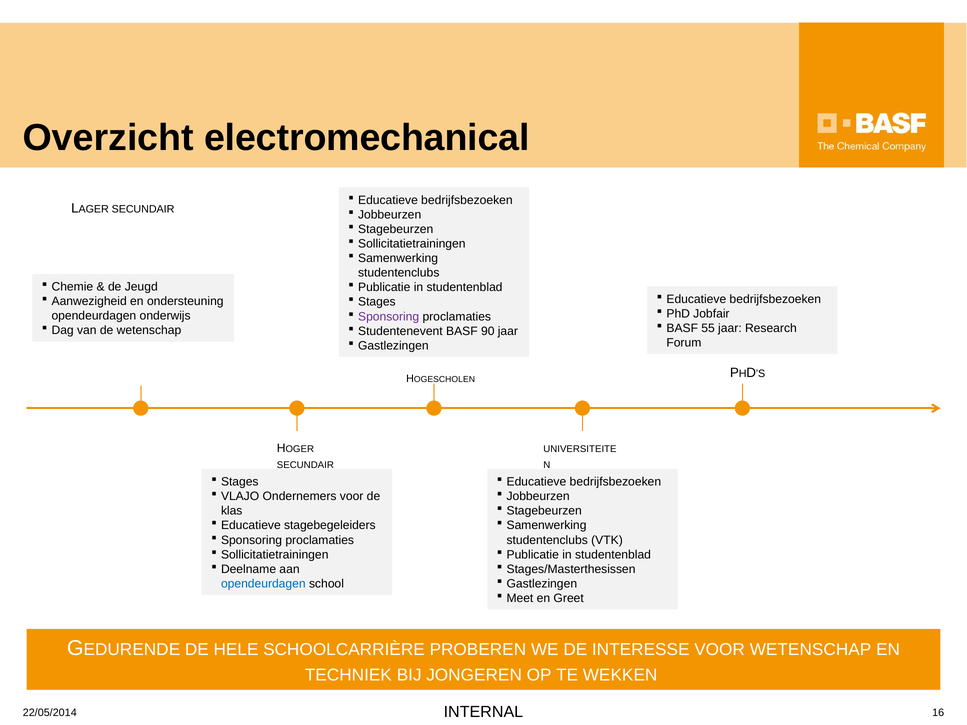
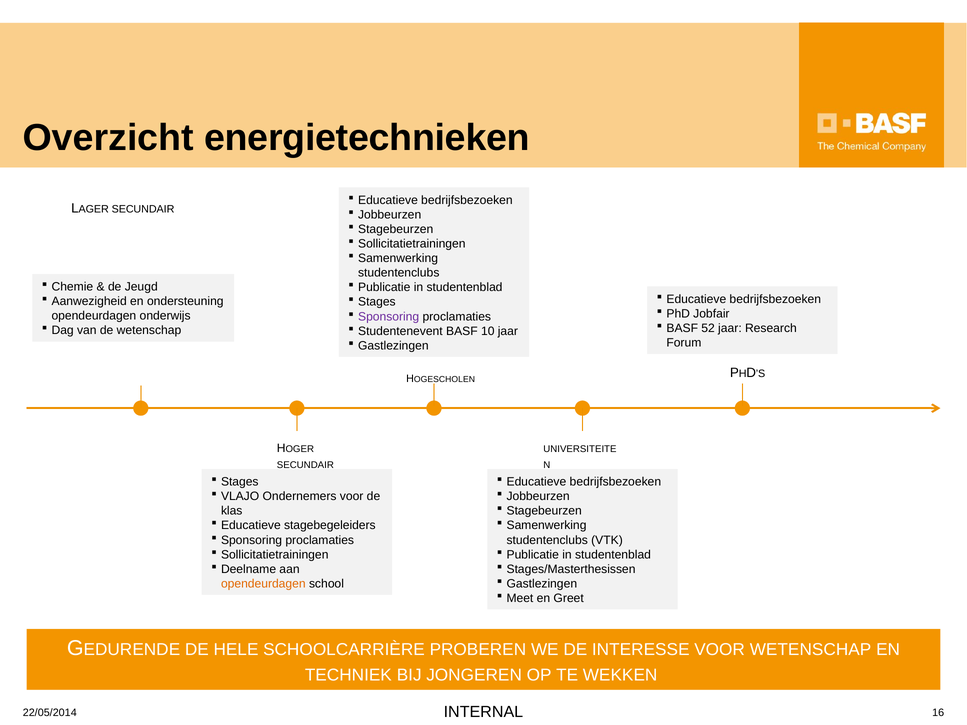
electromechanical: electromechanical -> energietechnieken
55: 55 -> 52
90: 90 -> 10
opendeurdagen at (263, 584) colour: blue -> orange
